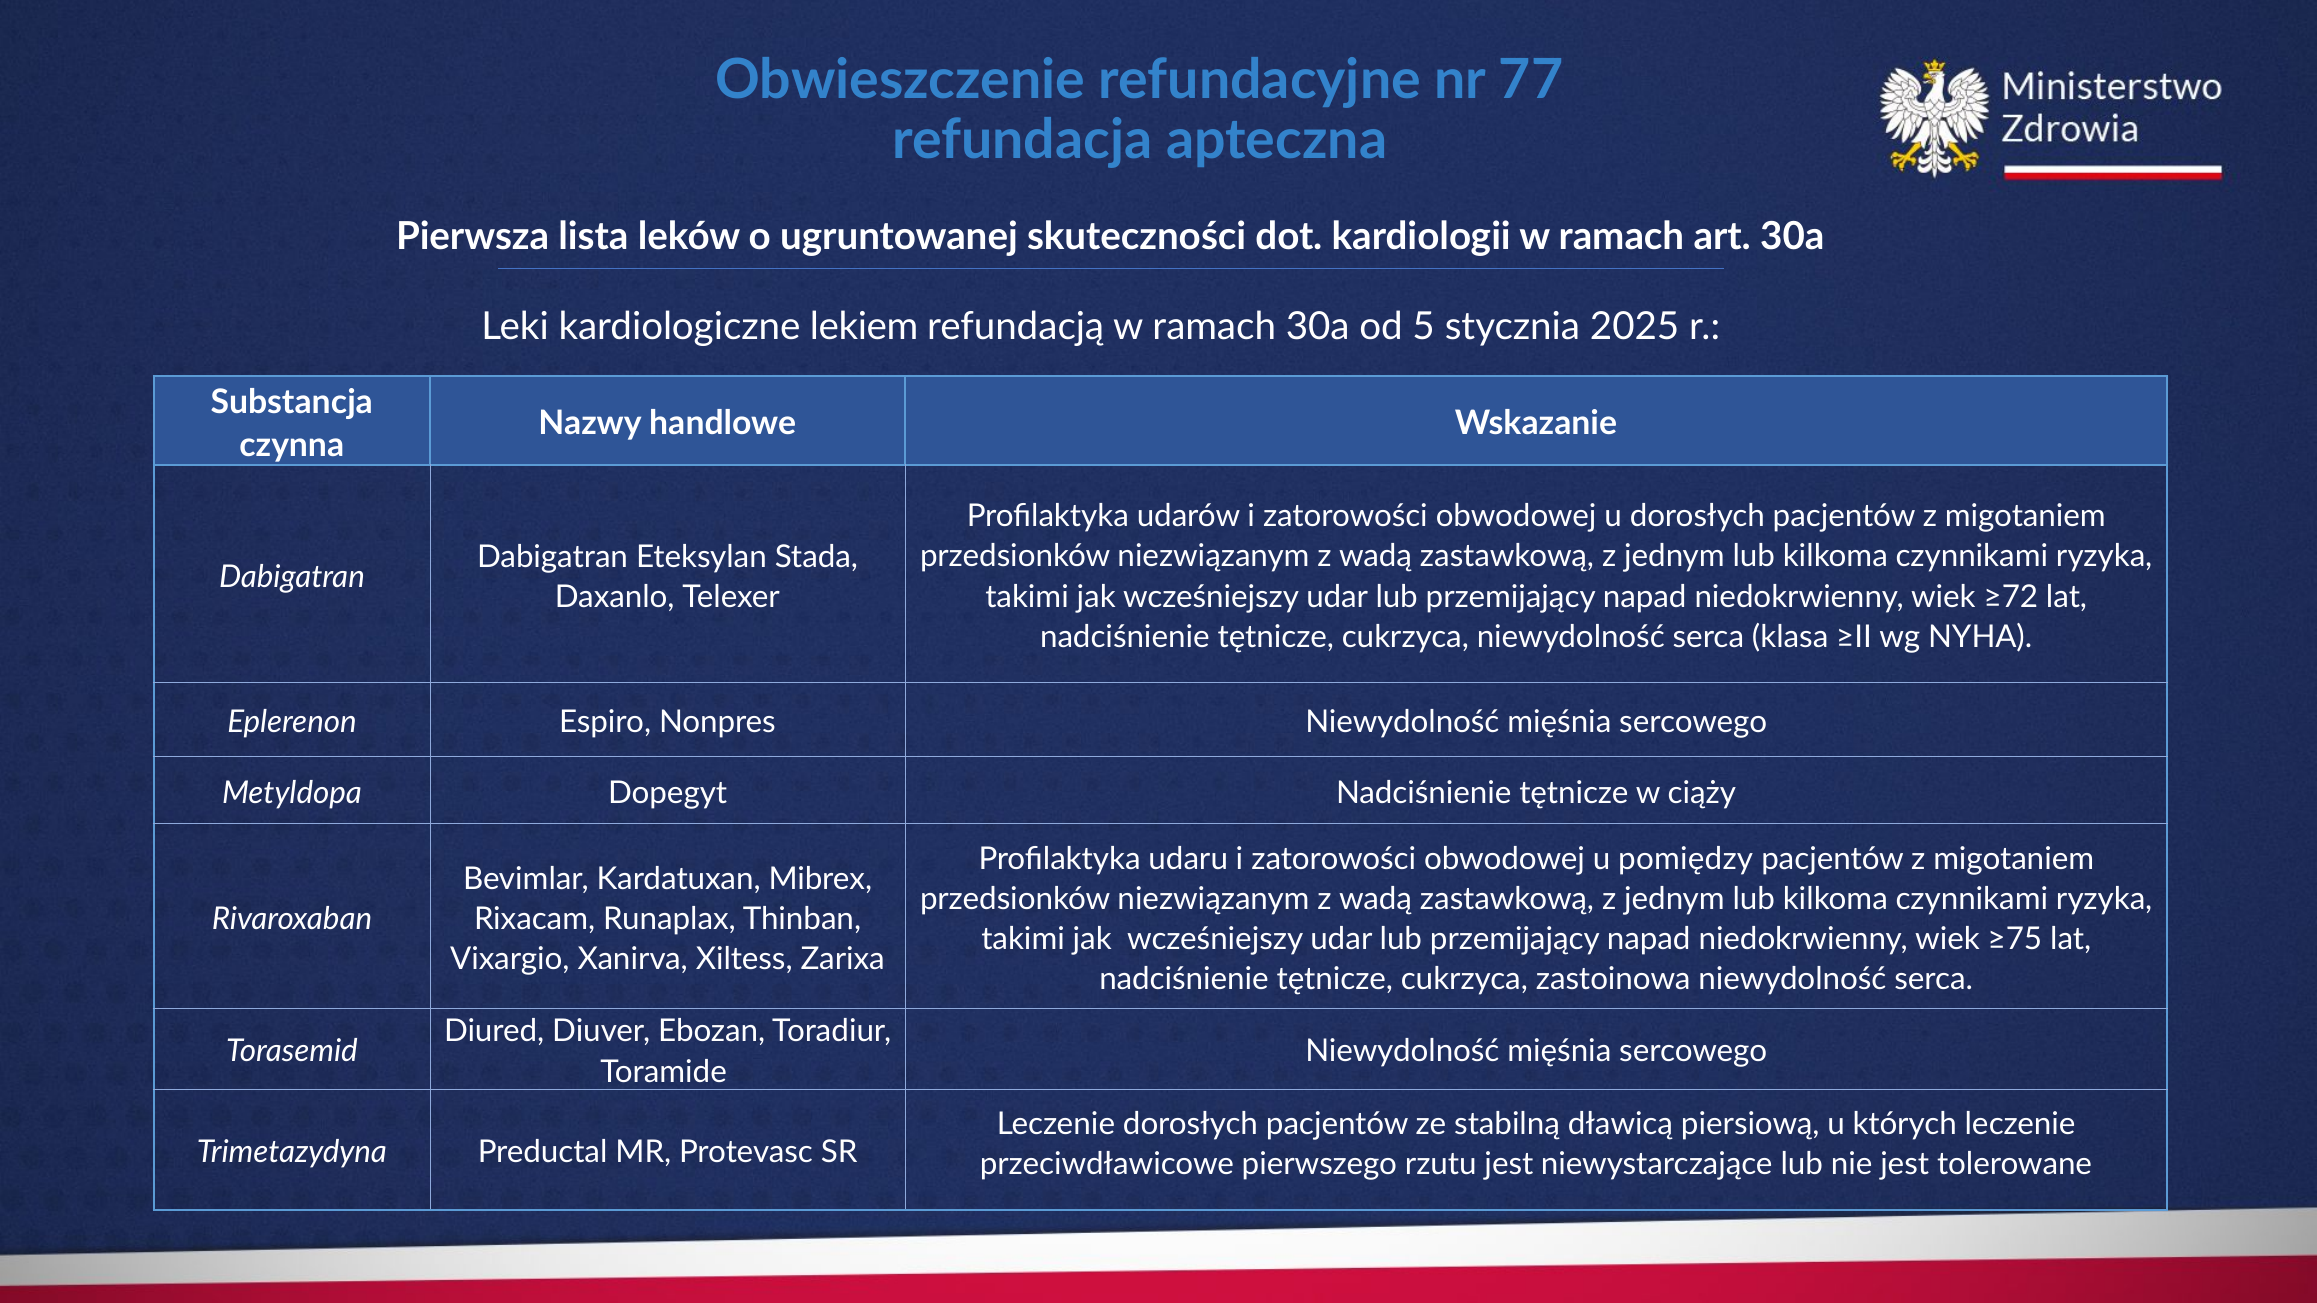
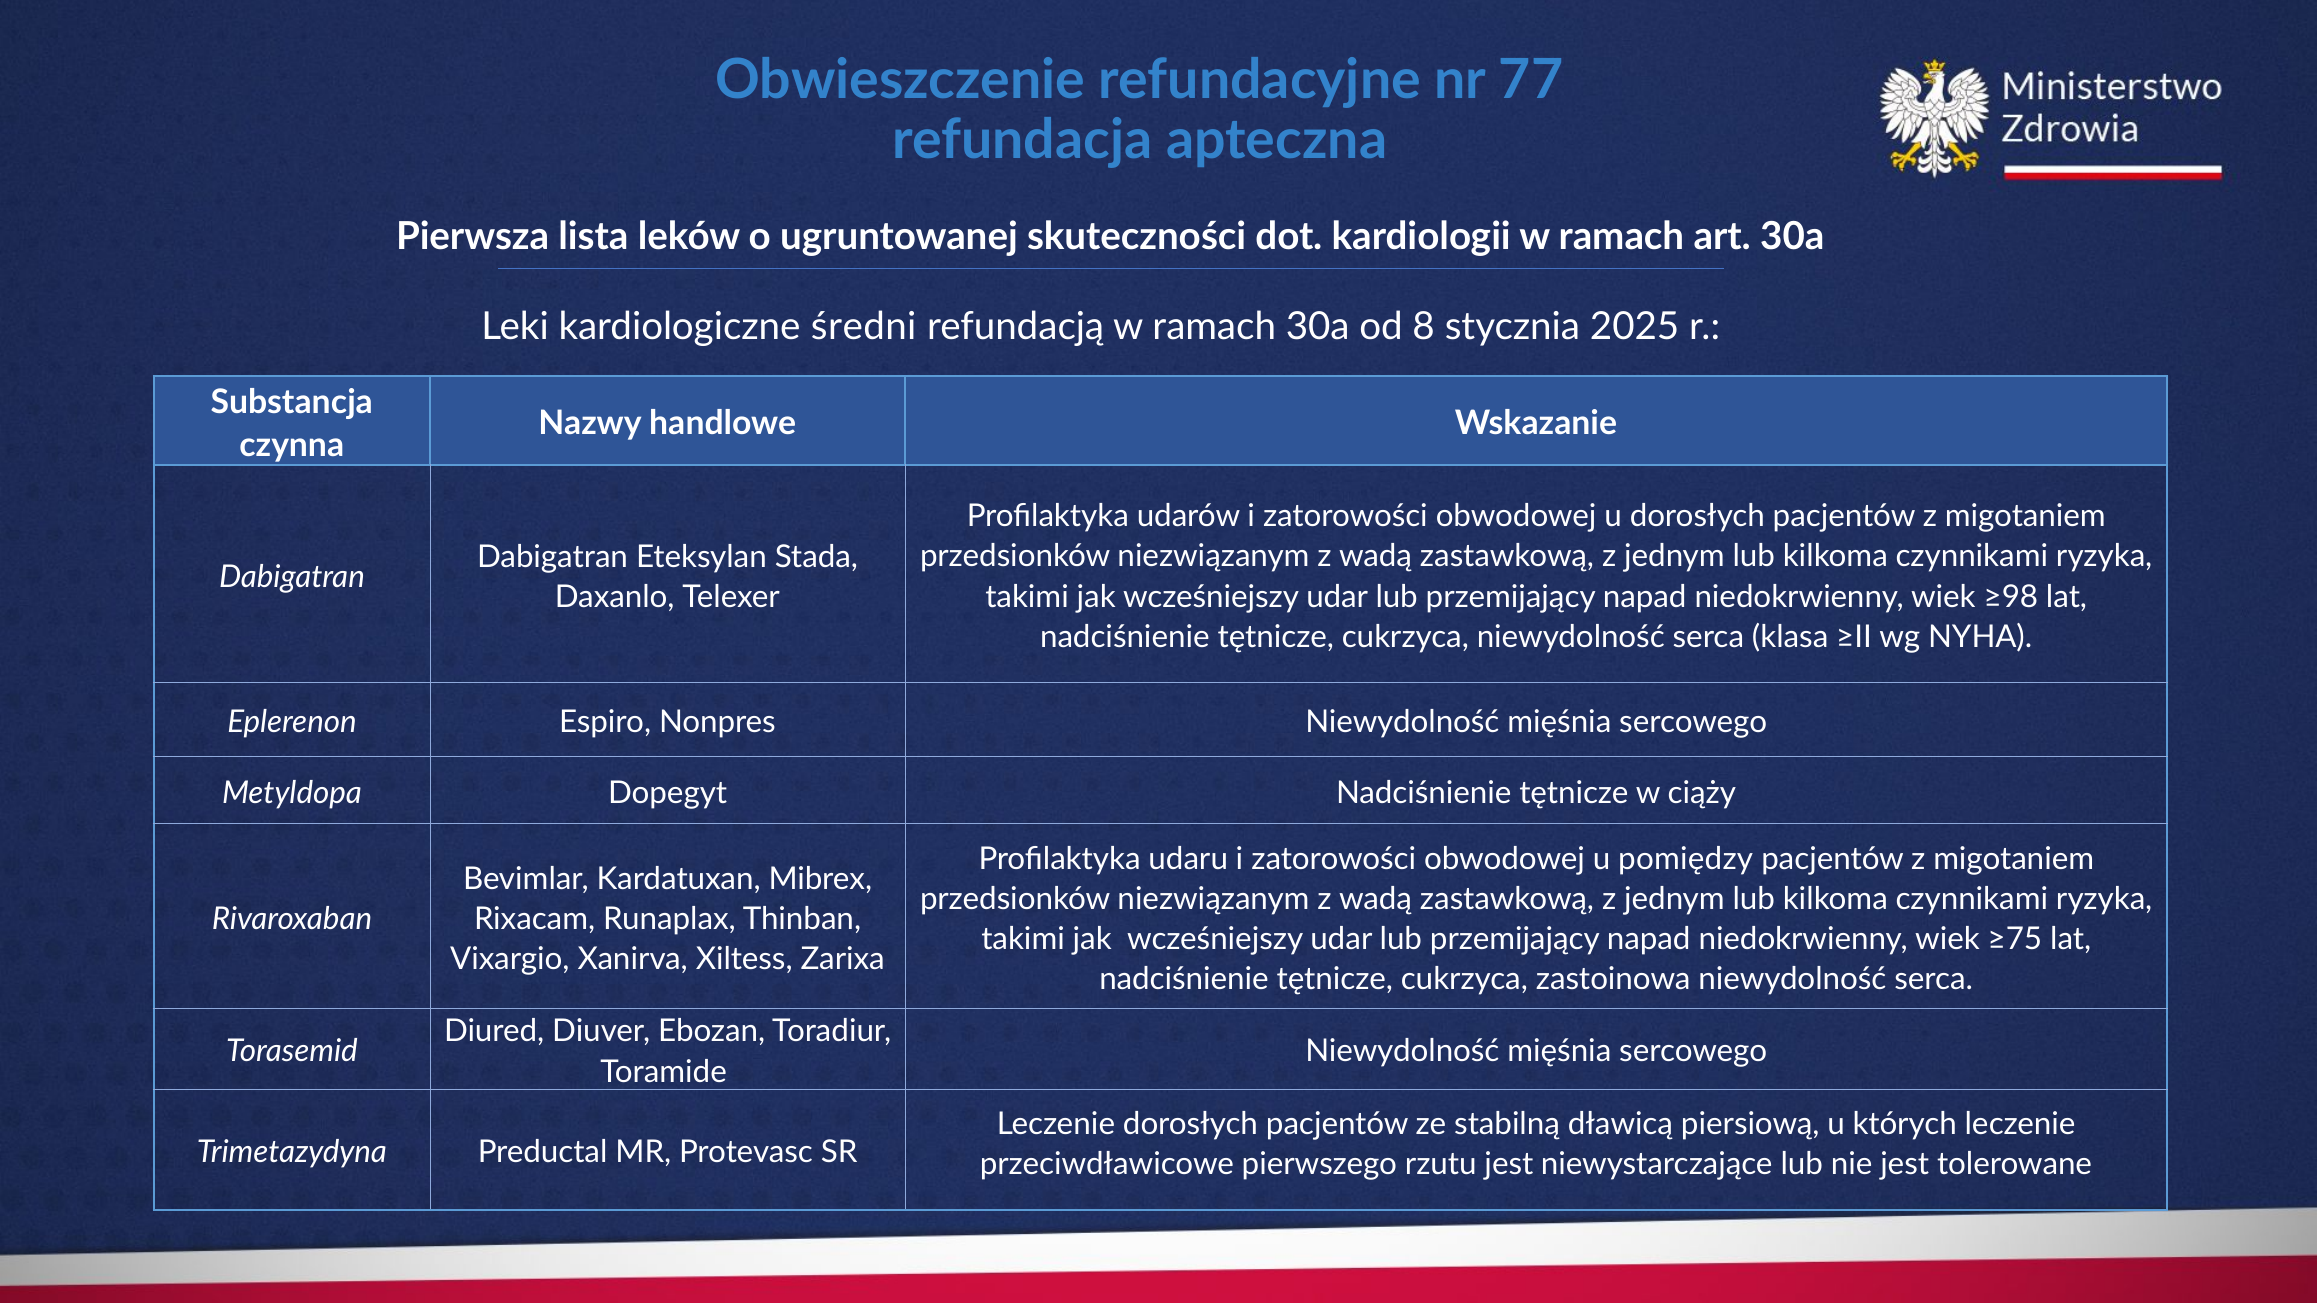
lekiem: lekiem -> średni
5: 5 -> 8
≥72: ≥72 -> ≥98
